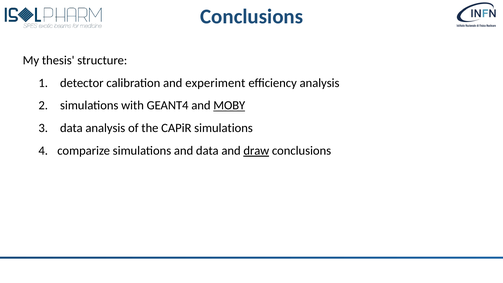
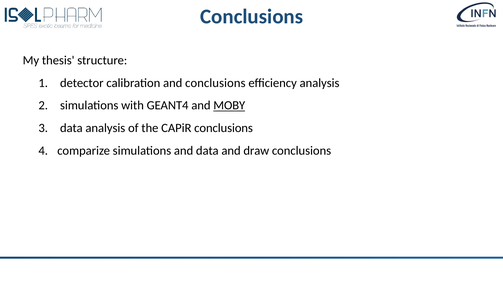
and experiment: experiment -> conclusions
CAPiR simulations: simulations -> conclusions
draw underline: present -> none
